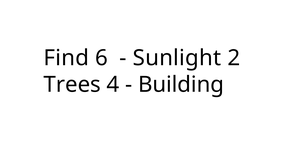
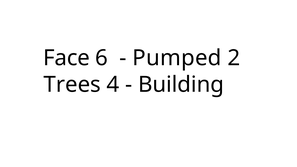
Find: Find -> Face
Sunlight: Sunlight -> Pumped
